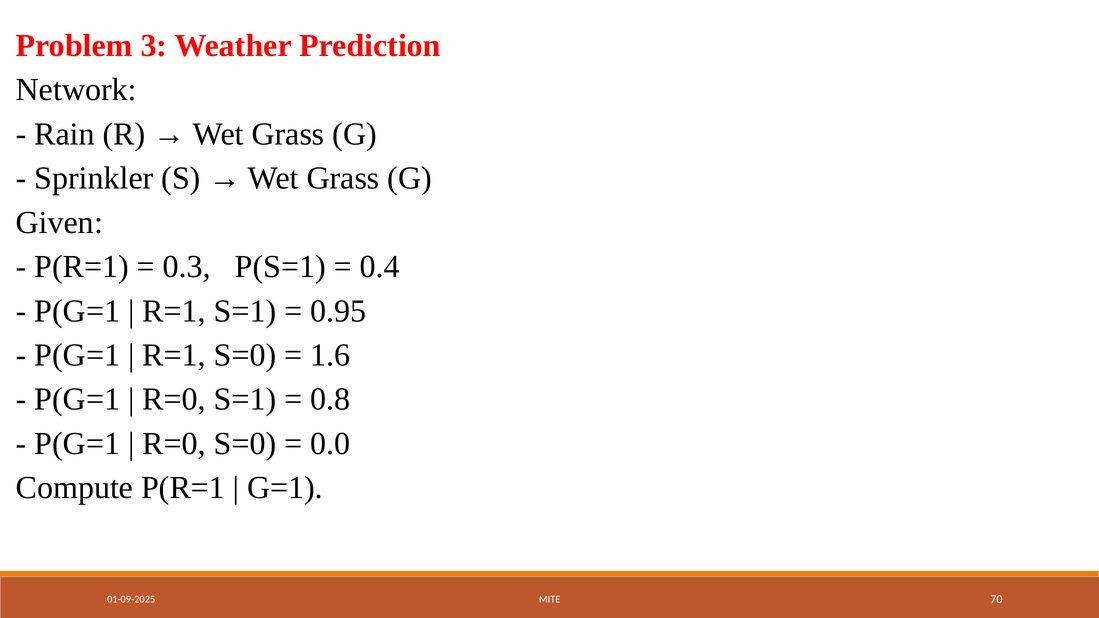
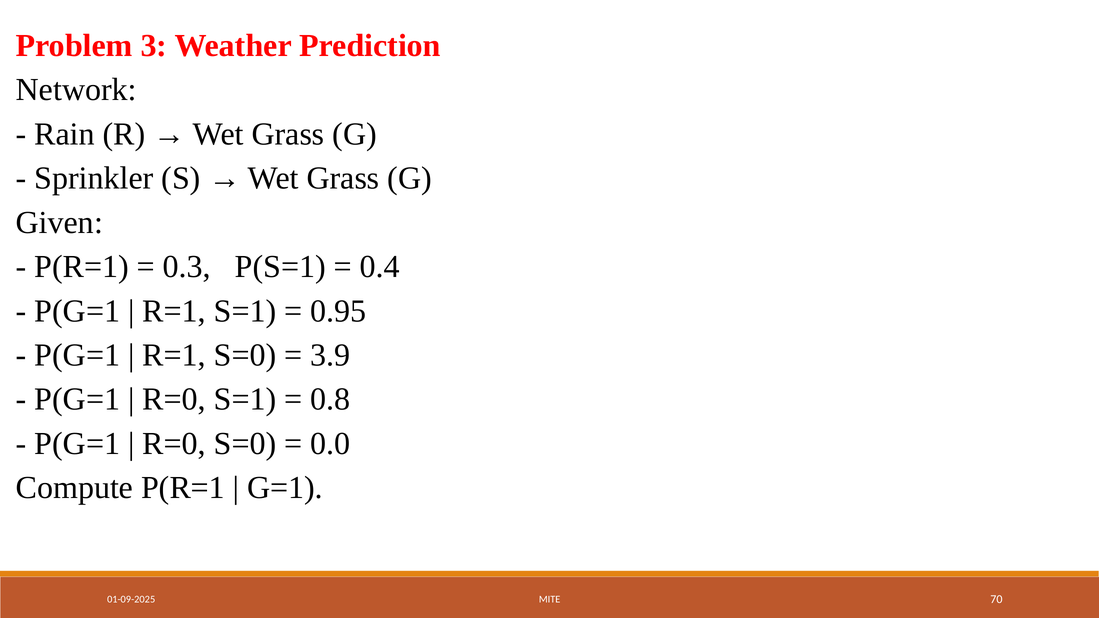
1.6: 1.6 -> 3.9
